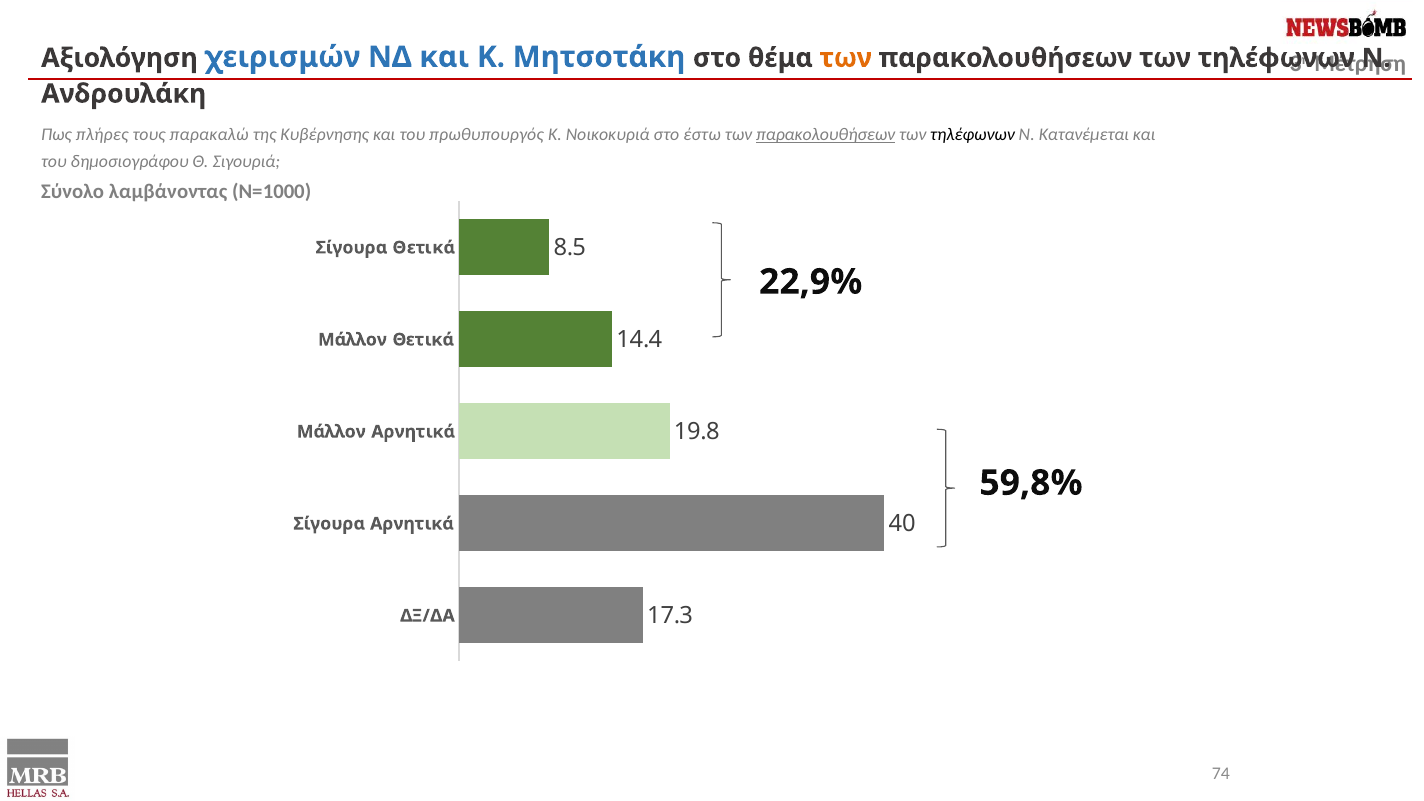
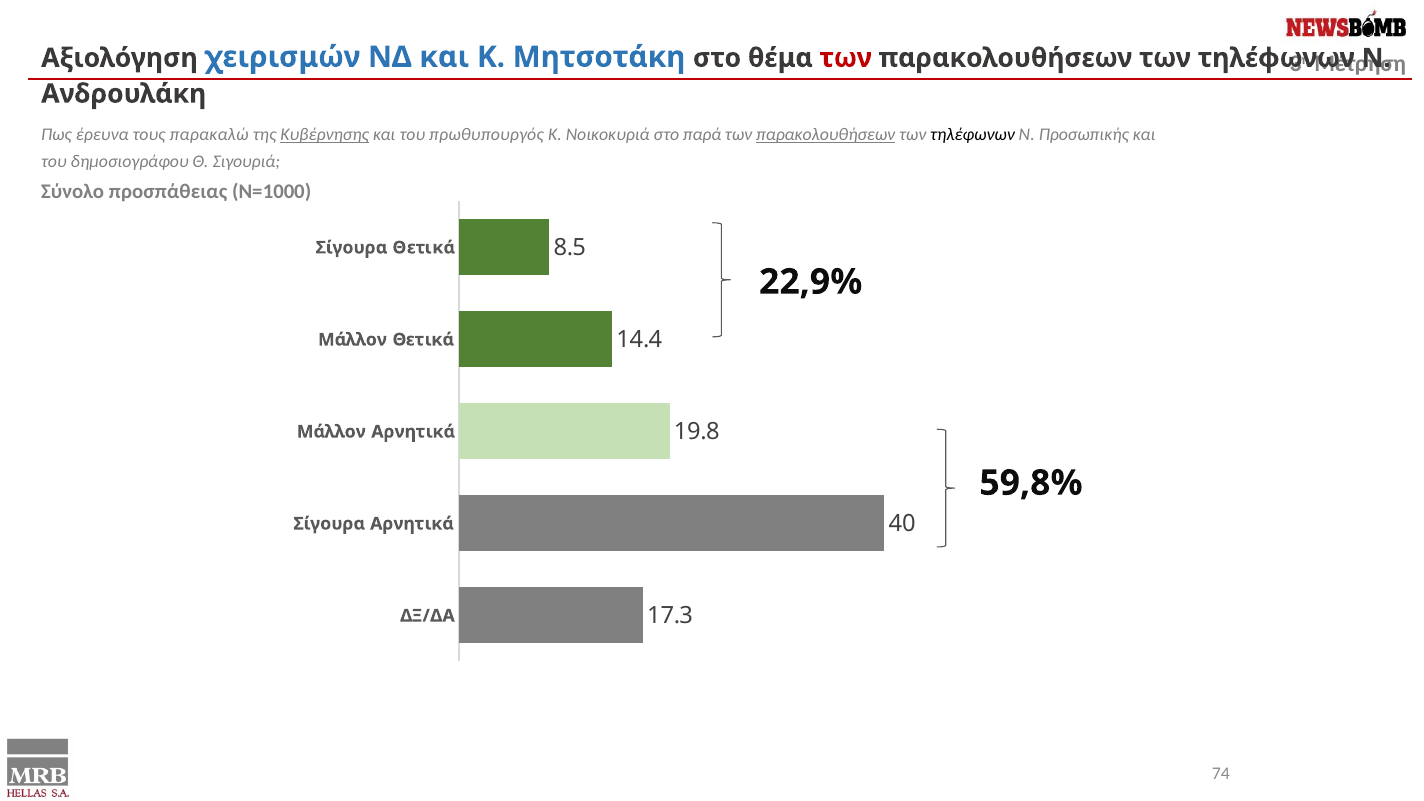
των at (846, 58) colour: orange -> red
πλήρες: πλήρες -> έρευνα
Κυβέρνησης underline: none -> present
έστω: έστω -> παρά
Κατανέμεται: Κατανέμεται -> Προσωπικής
λαμβάνοντας: λαμβάνοντας -> προσπάθειας
